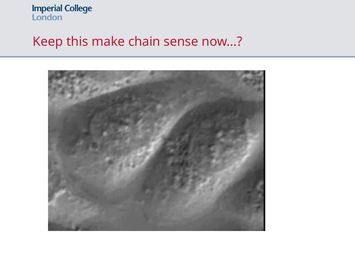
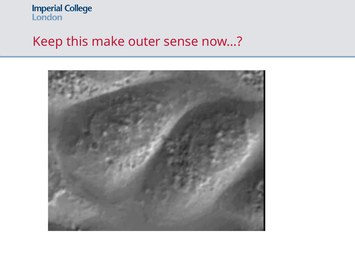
chain: chain -> outer
